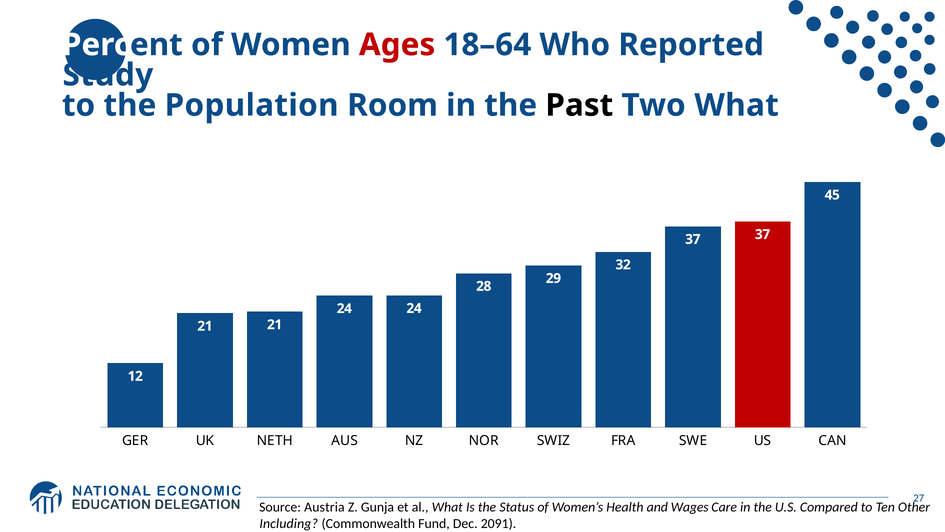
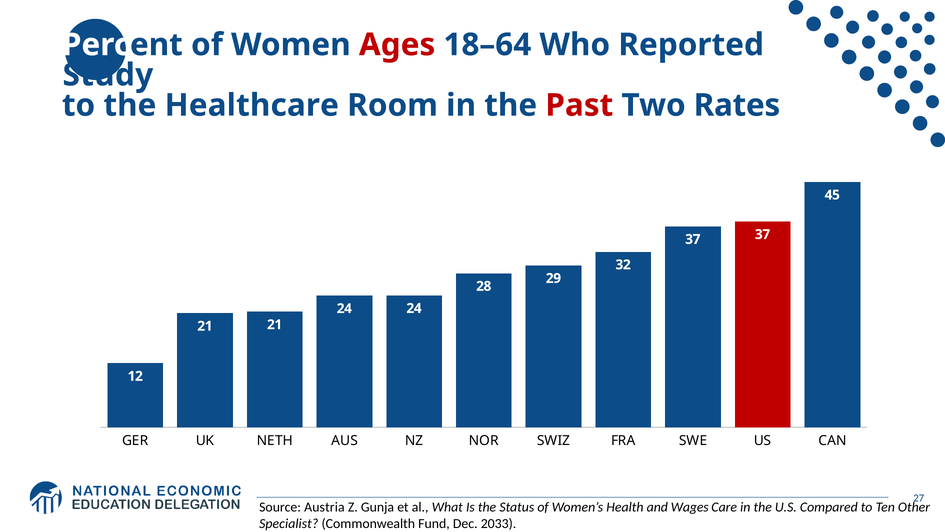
Population: Population -> Healthcare
Past colour: black -> red
Two What: What -> Rates
Including: Including -> Specialist
2091: 2091 -> 2033
